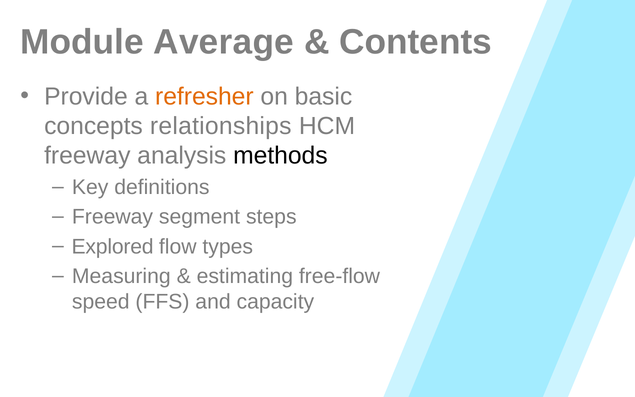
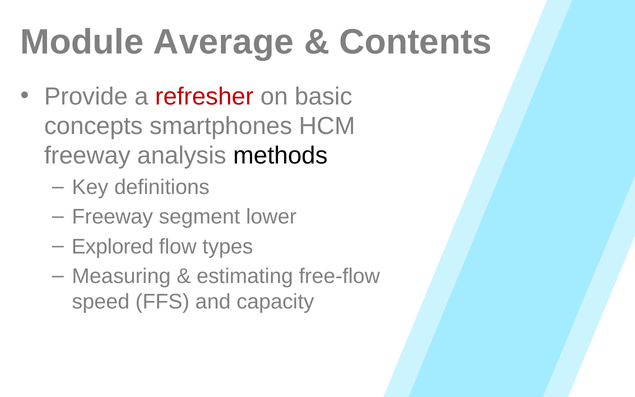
refresher colour: orange -> red
relationships: relationships -> smartphones
steps: steps -> lower
